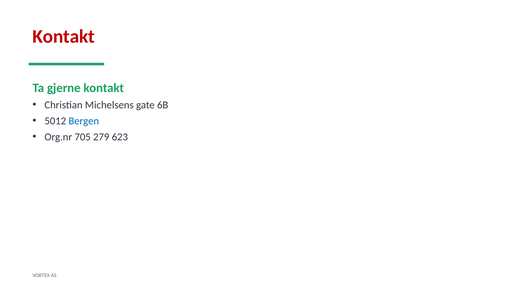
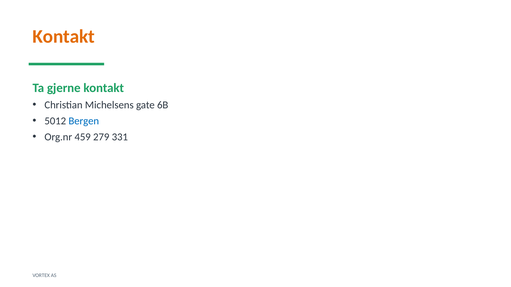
Kontakt at (64, 36) colour: red -> orange
705: 705 -> 459
623: 623 -> 331
